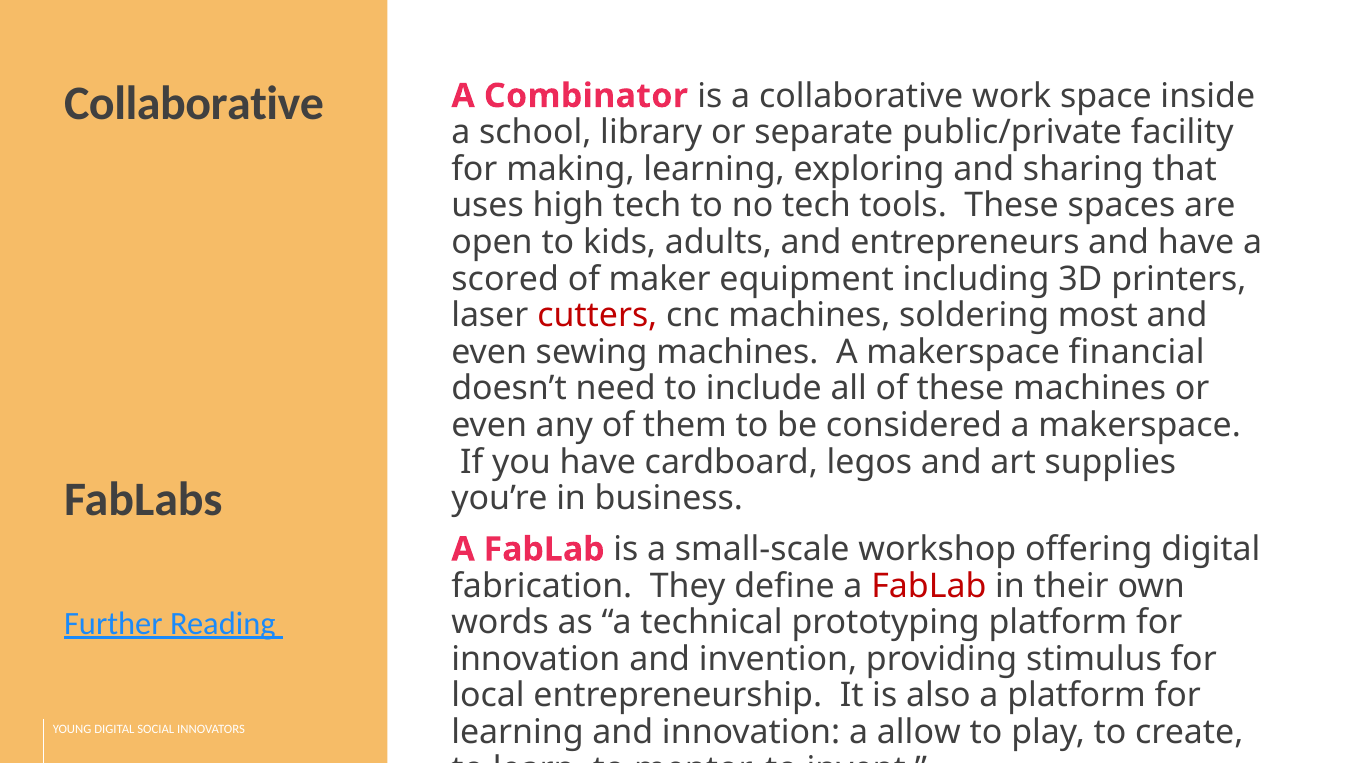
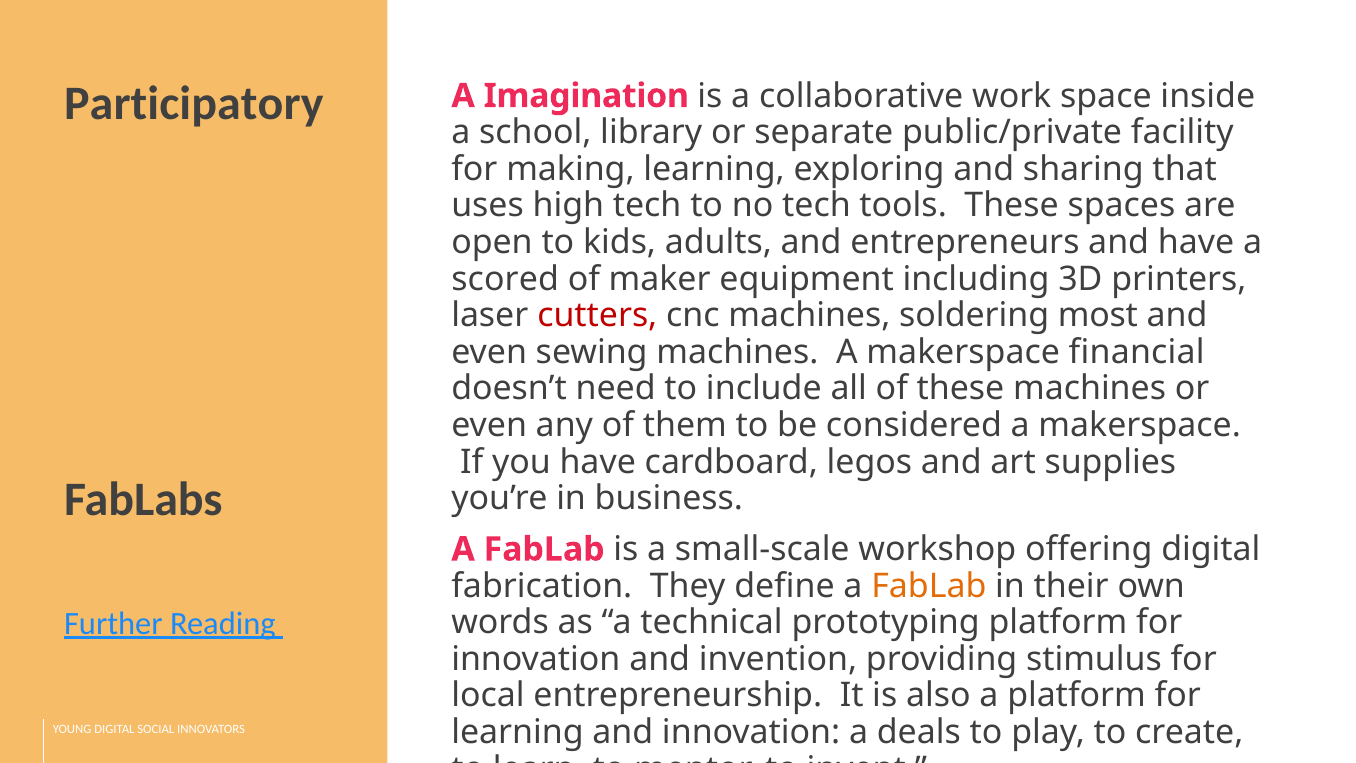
Collaborative at (194, 103): Collaborative -> Participatory
Combinator: Combinator -> Imagination
FabLab at (929, 586) colour: red -> orange
allow: allow -> deals
